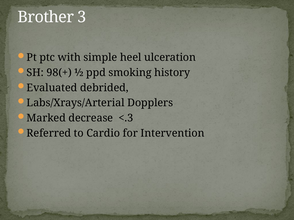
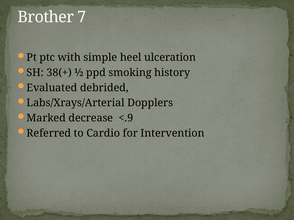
3: 3 -> 7
98(+: 98(+ -> 38(+
<.3: <.3 -> <.9
